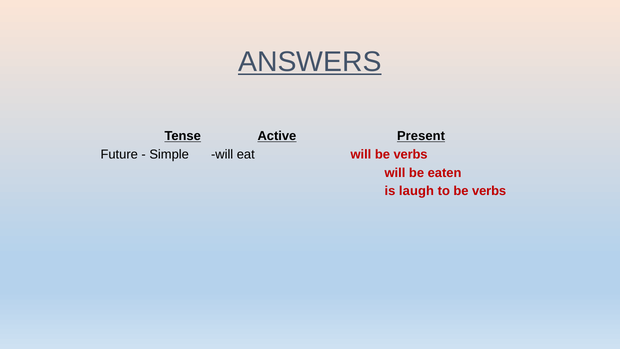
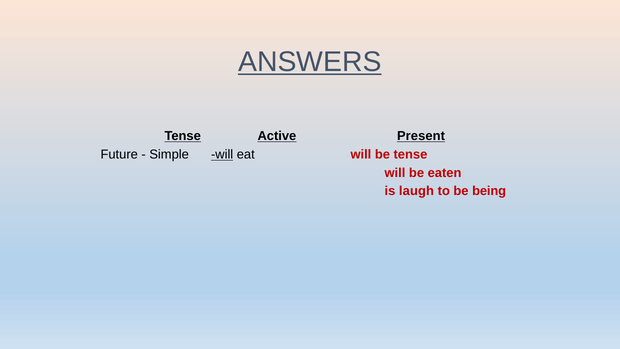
will at (222, 155) underline: none -> present
will be verbs: verbs -> tense
to be verbs: verbs -> being
